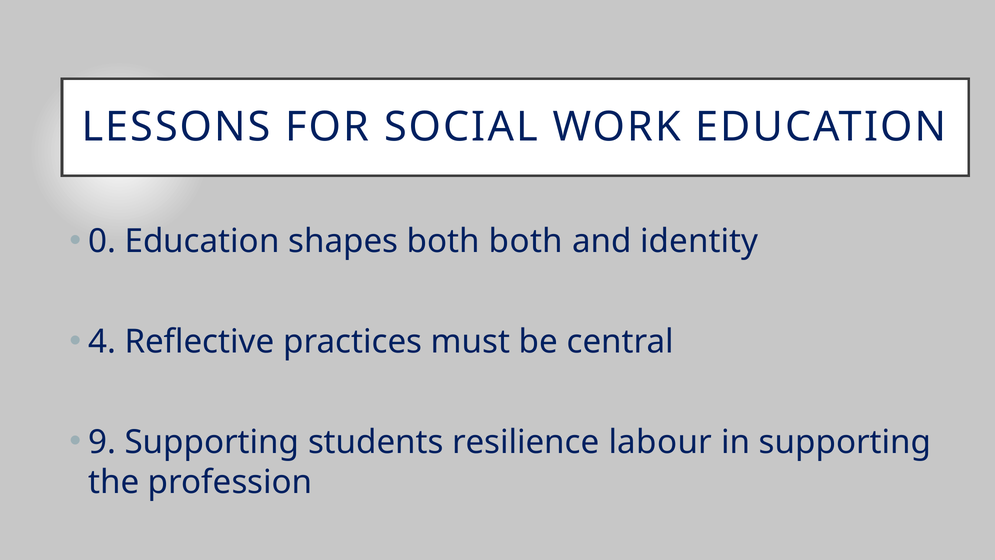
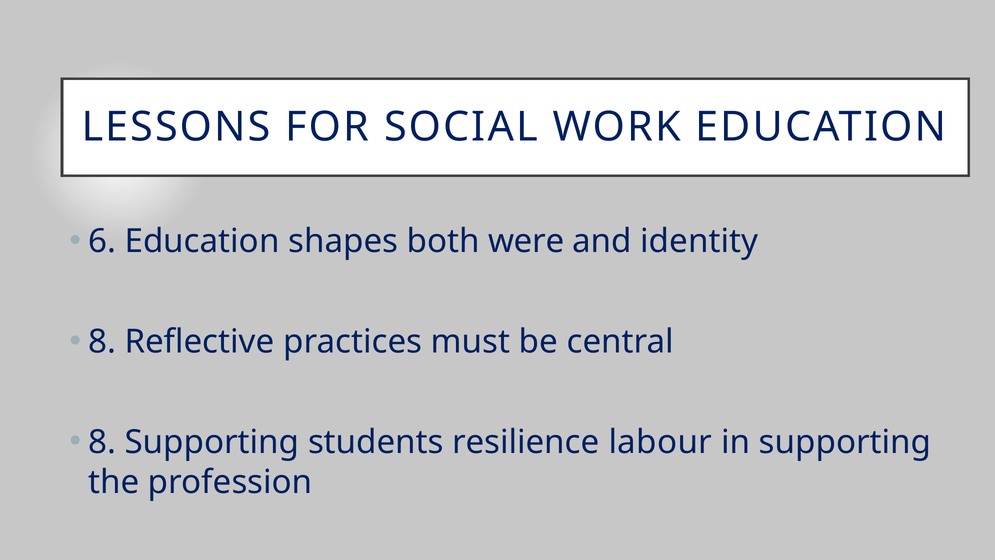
0: 0 -> 6
both both: both -> were
4 at (102, 342): 4 -> 8
9 at (102, 442): 9 -> 8
